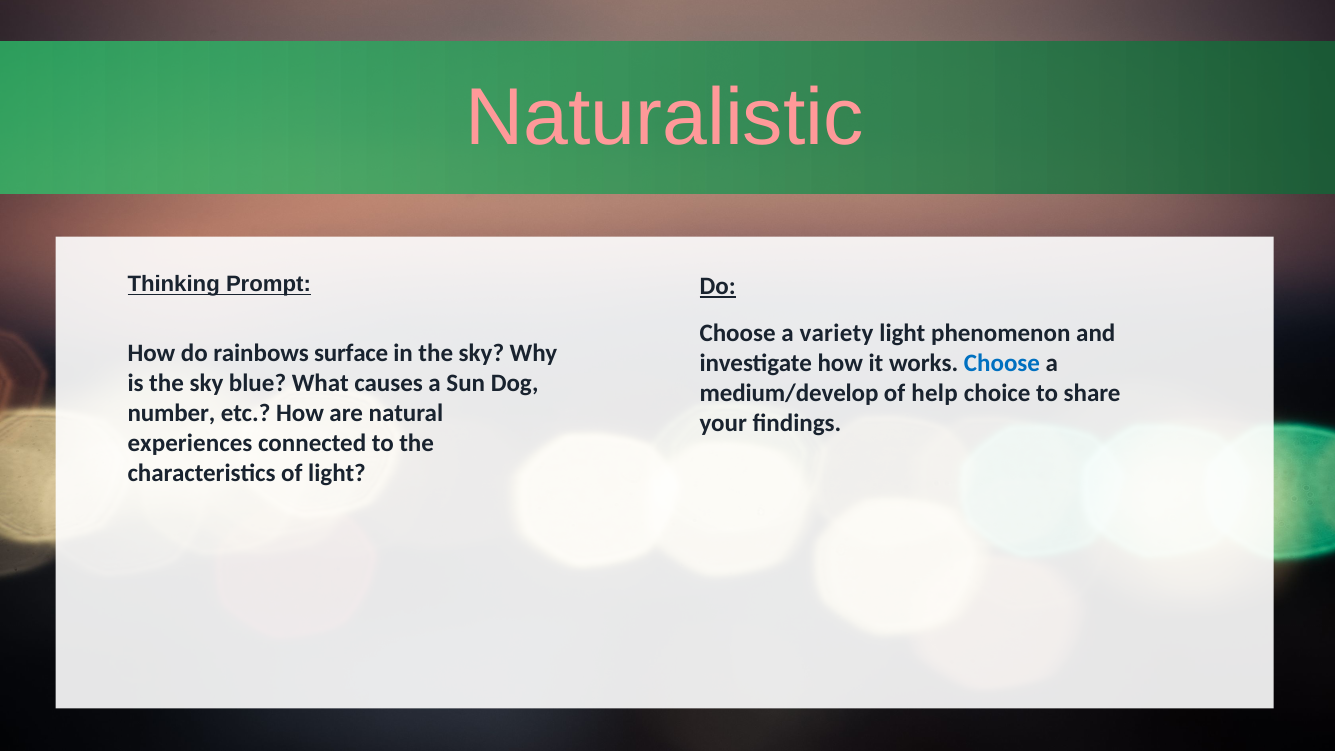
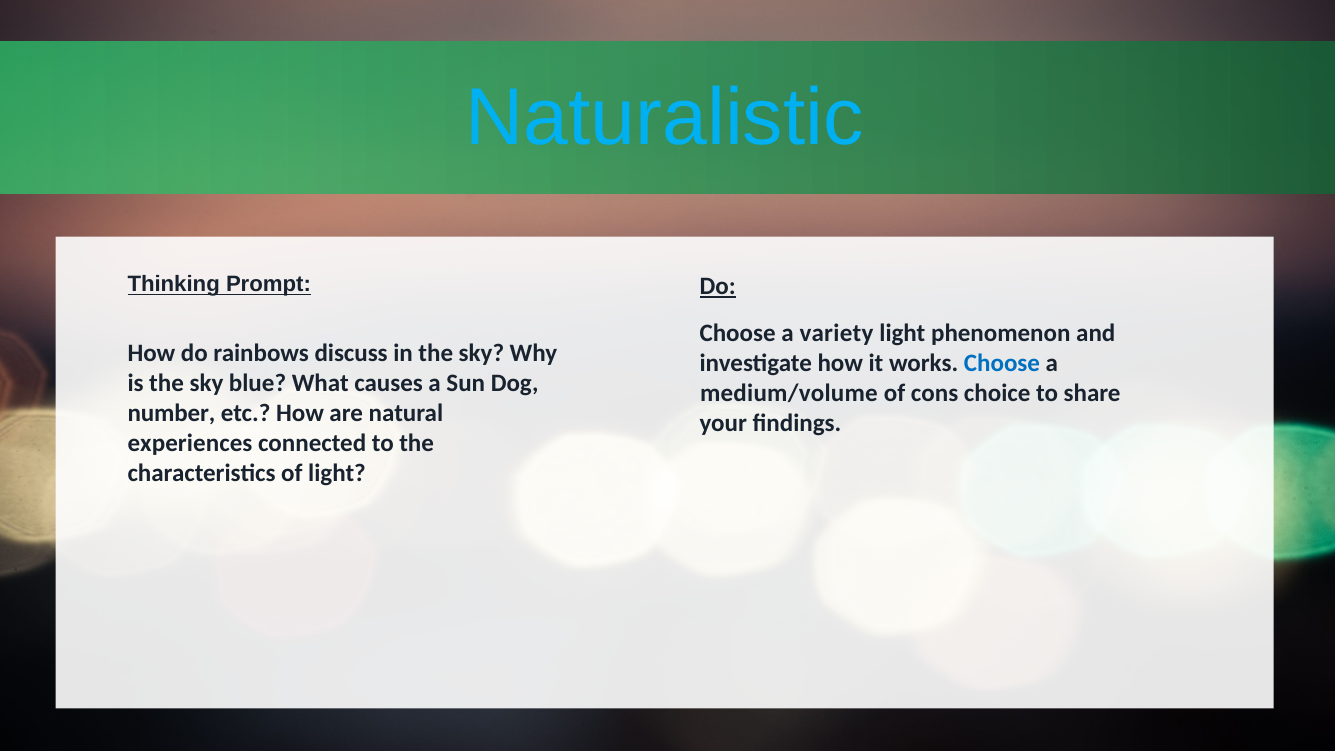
Naturalistic colour: pink -> light blue
surface: surface -> discuss
medium/develop: medium/develop -> medium/volume
help: help -> cons
